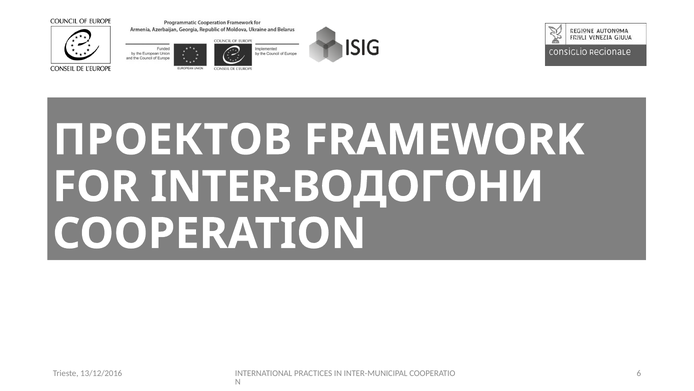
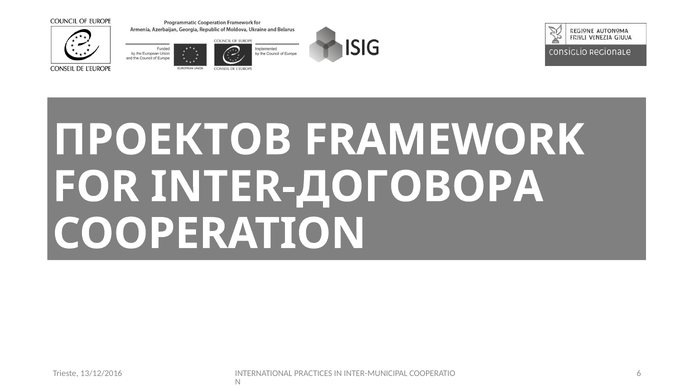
INTER-ВОДОГОНИ: INTER-ВОДОГОНИ -> INTER-ДОГОВОРА
